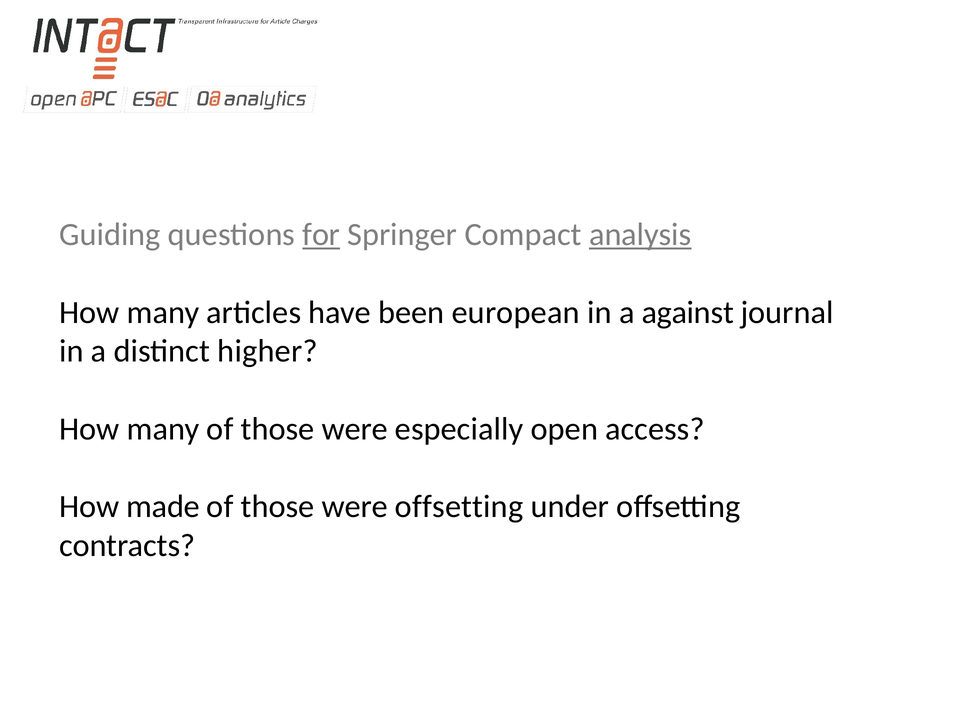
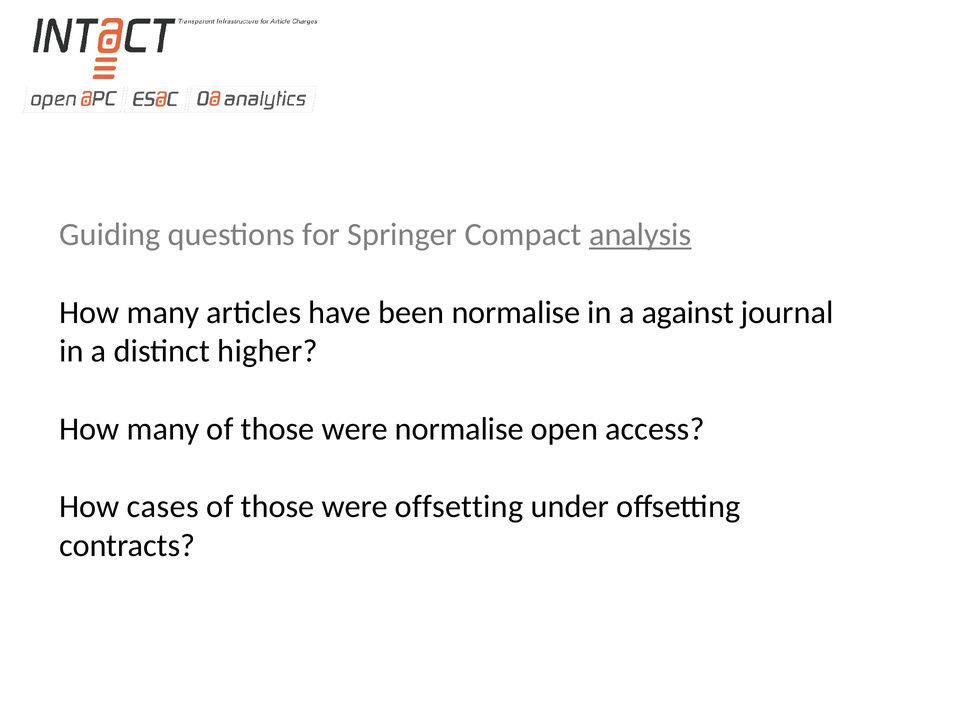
for underline: present -> none
been european: european -> normalise
were especially: especially -> normalise
made: made -> cases
